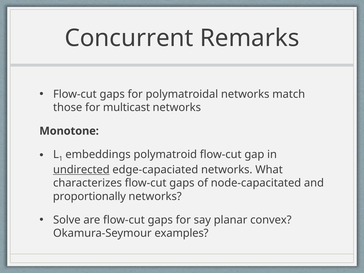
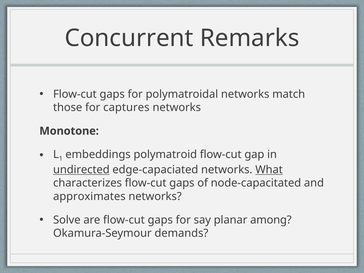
multicast: multicast -> captures
What underline: none -> present
proportionally: proportionally -> approximates
convex: convex -> among
examples: examples -> demands
